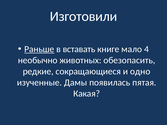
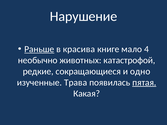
Изготовили: Изготовили -> Нарушение
вставать: вставать -> красива
обезопасить: обезопасить -> катастрофой
Дамы: Дамы -> Трава
пятая underline: none -> present
